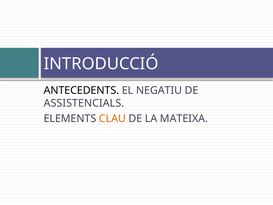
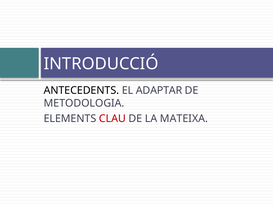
NEGATIU: NEGATIU -> ADAPTAR
ASSISTENCIALS: ASSISTENCIALS -> METODOLOGIA
CLAU colour: orange -> red
